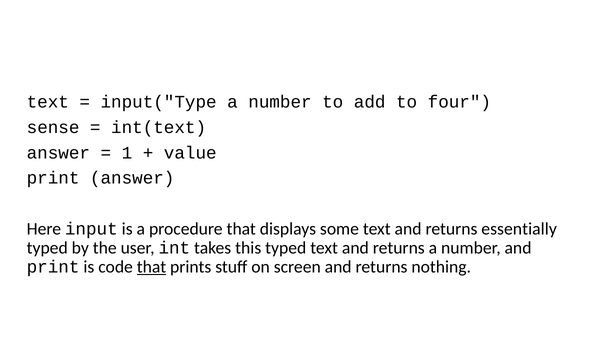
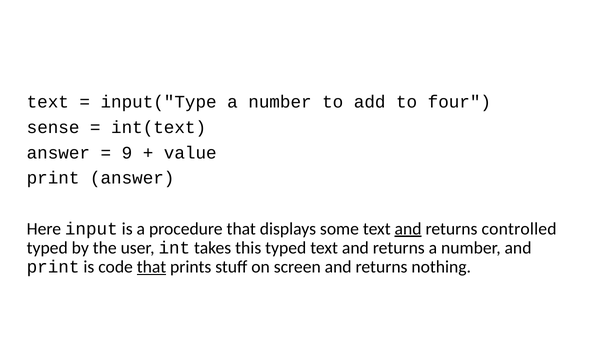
1: 1 -> 9
and at (408, 229) underline: none -> present
essentially: essentially -> controlled
